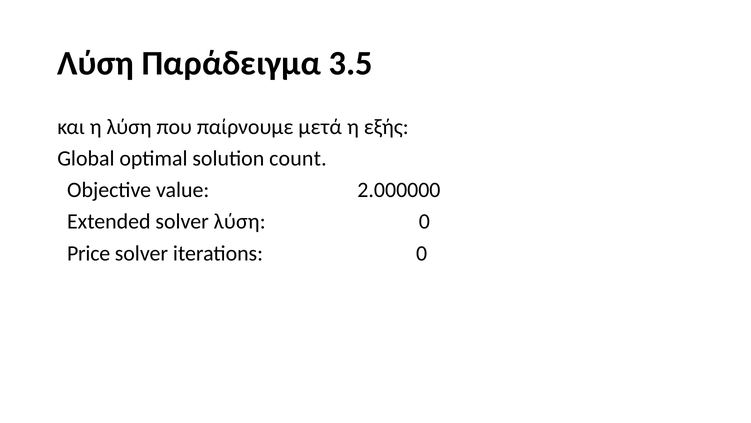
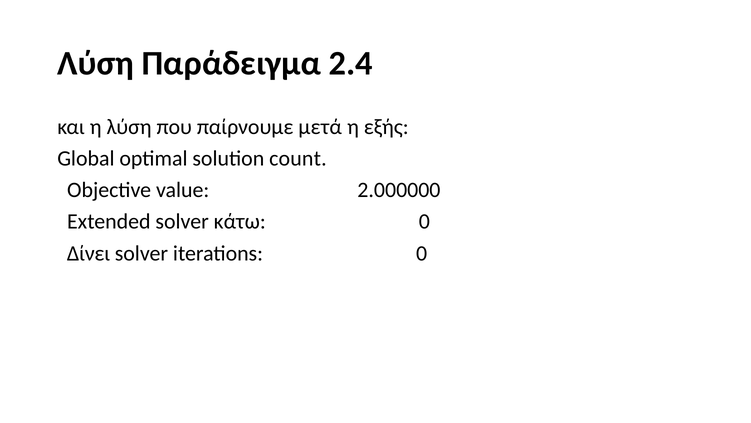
3.5: 3.5 -> 2.4
solver λύση: λύση -> κάτω
Price: Price -> Δίνει
